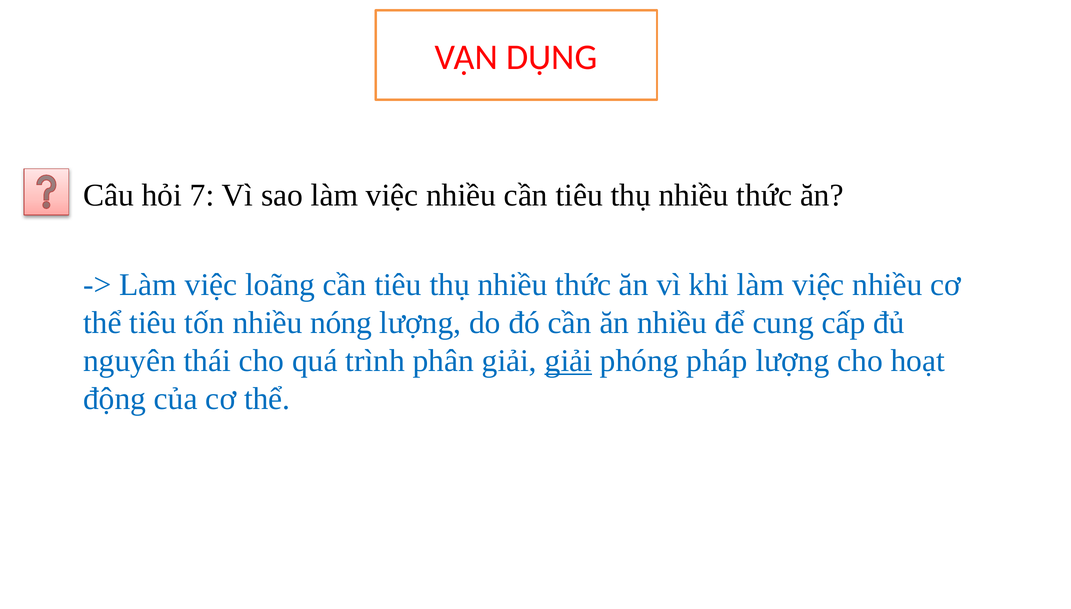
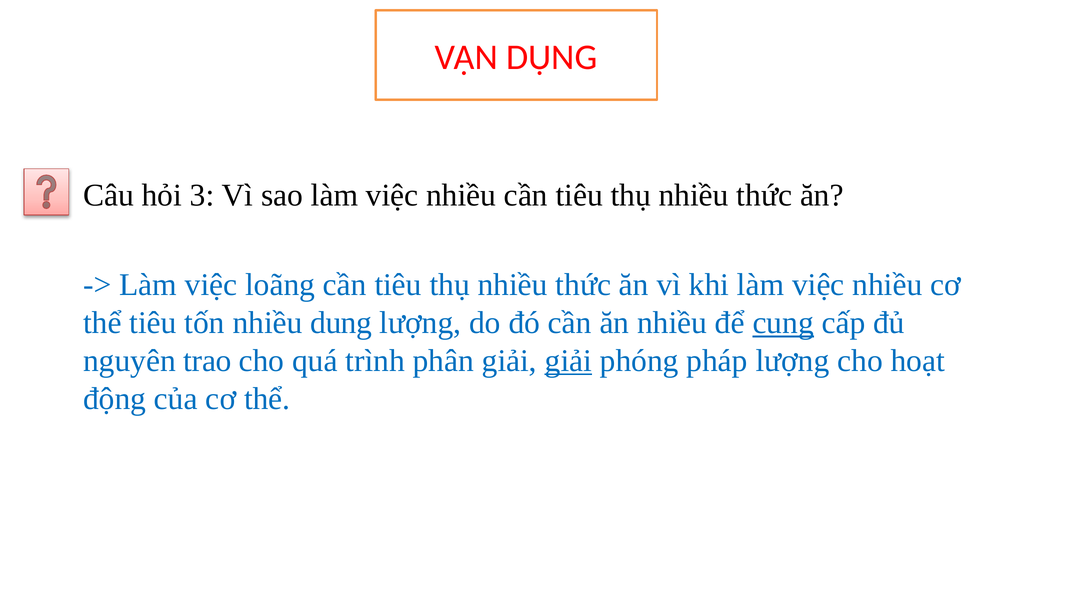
7: 7 -> 3
nóng: nóng -> dung
cung underline: none -> present
thái: thái -> trao
